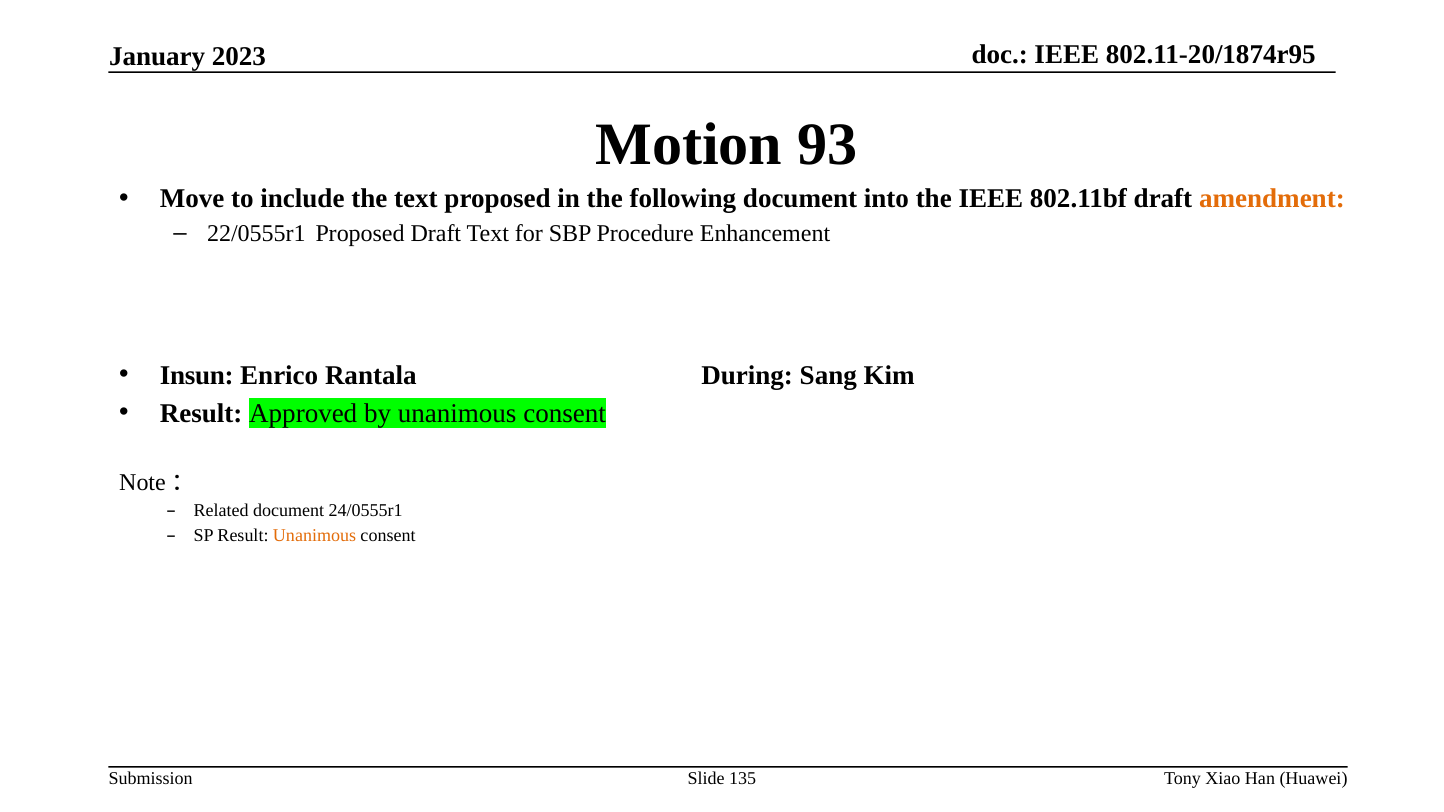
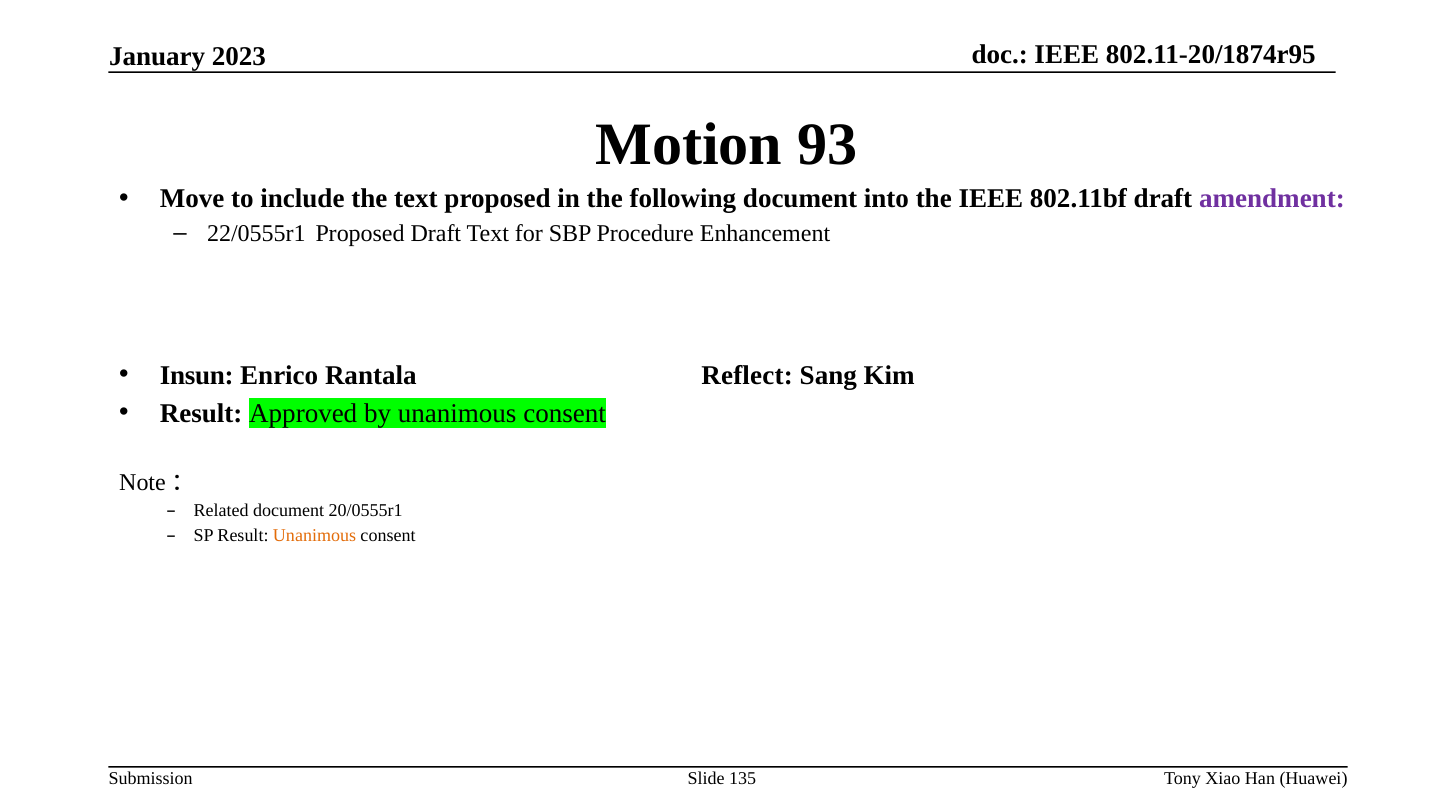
amendment colour: orange -> purple
During: During -> Reflect
24/0555r1: 24/0555r1 -> 20/0555r1
